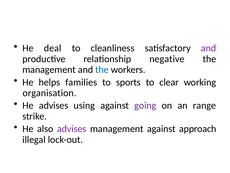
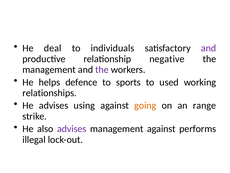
cleanliness: cleanliness -> individuals
the at (102, 69) colour: blue -> purple
families: families -> defence
clear: clear -> used
organisation: organisation -> relationships
going colour: purple -> orange
approach: approach -> performs
